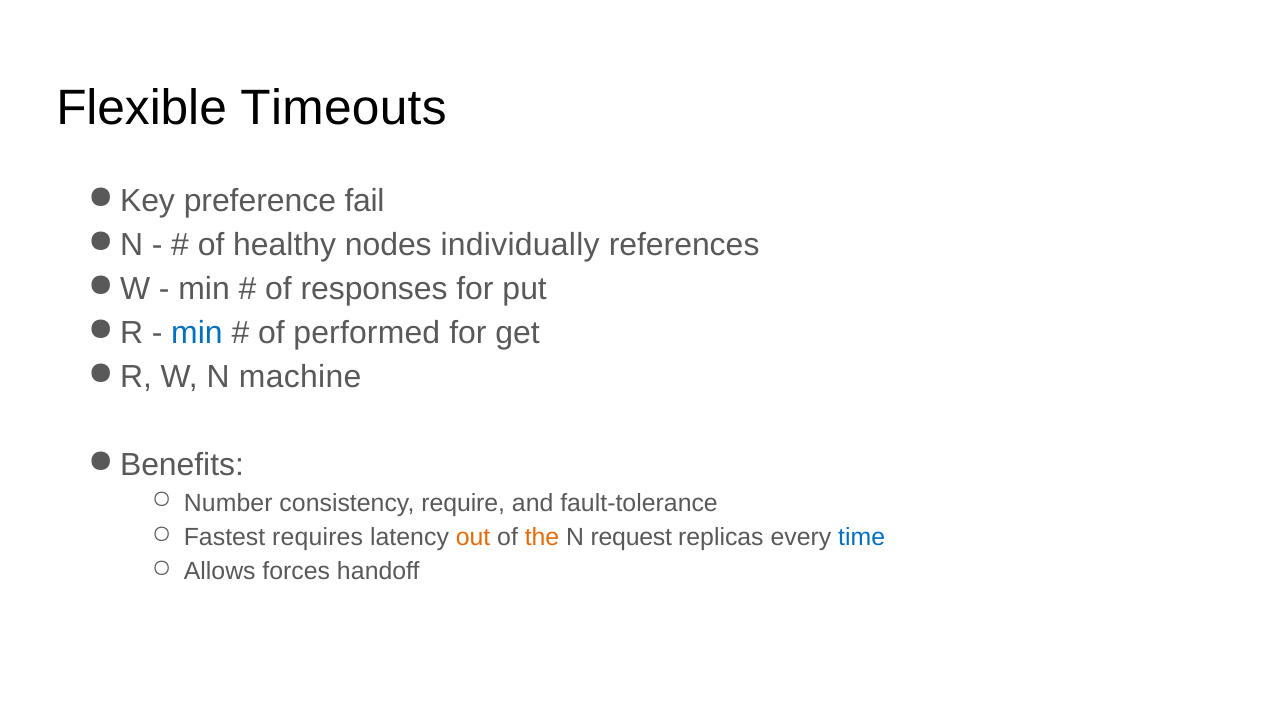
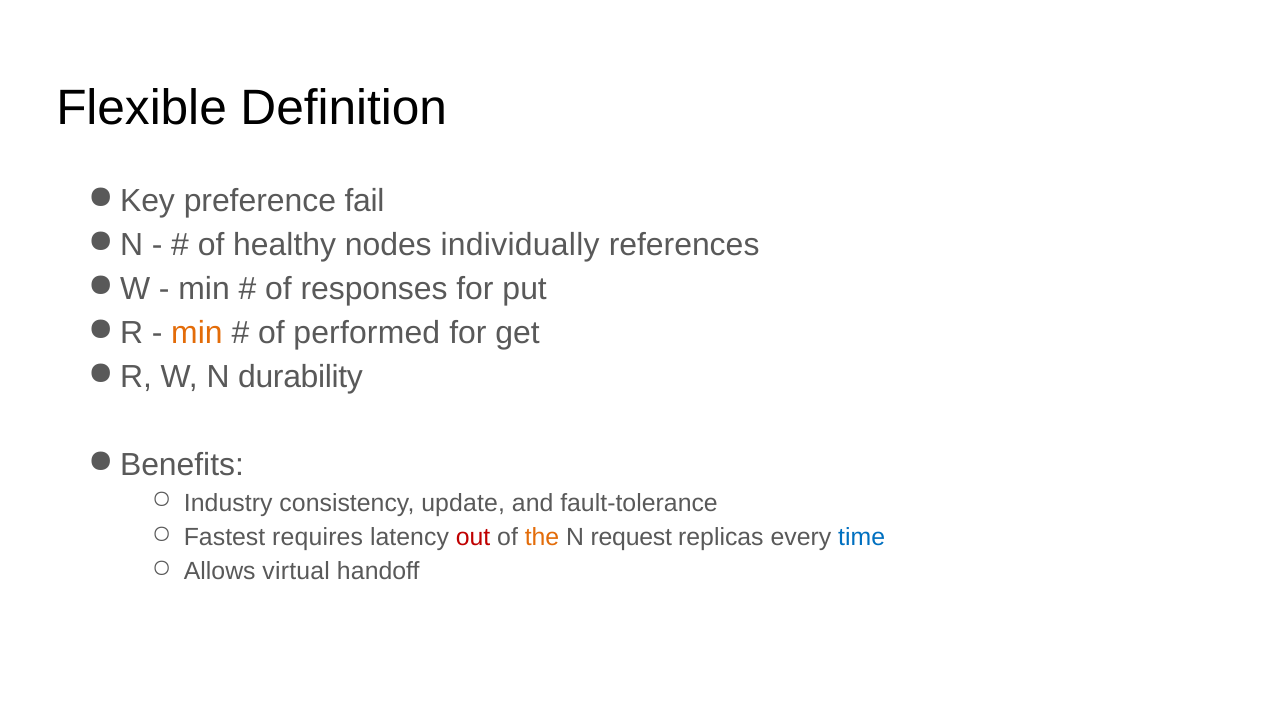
Timeouts: Timeouts -> Definition
min at (197, 333) colour: blue -> orange
machine: machine -> durability
Number: Number -> Industry
require: require -> update
out colour: orange -> red
forces: forces -> virtual
